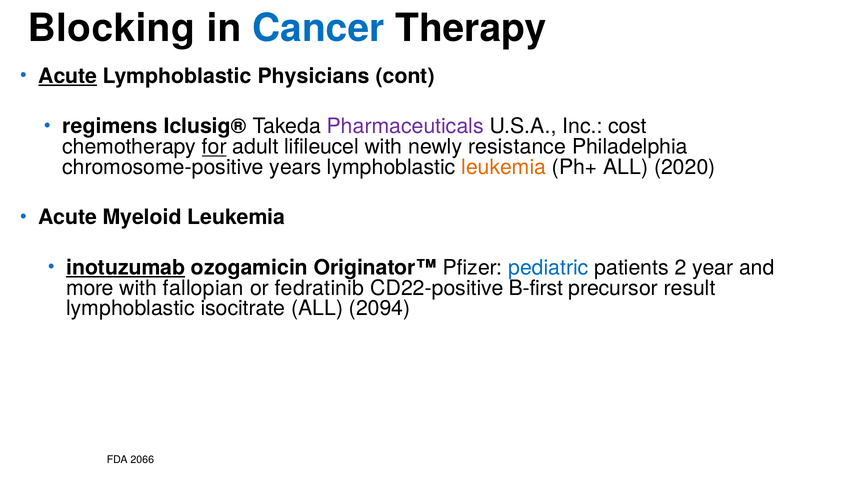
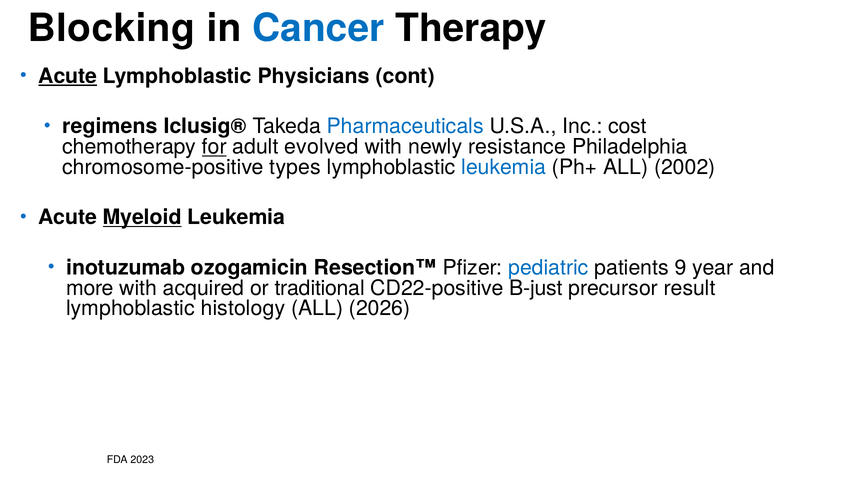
Pharmaceuticals colour: purple -> blue
lifileucel: lifileucel -> evolved
years: years -> types
leukemia at (504, 167) colour: orange -> blue
2020: 2020 -> 2002
Myeloid underline: none -> present
inotuzumab underline: present -> none
Originator™: Originator™ -> Resection™
2: 2 -> 9
fallopian: fallopian -> acquired
fedratinib: fedratinib -> traditional
B-first: B-first -> B-just
isocitrate: isocitrate -> histology
2094: 2094 -> 2026
2066: 2066 -> 2023
